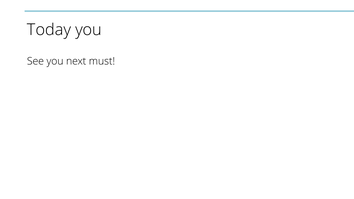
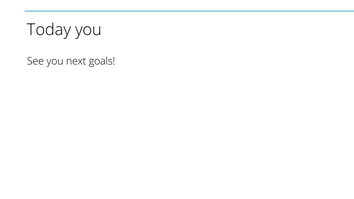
must: must -> goals
